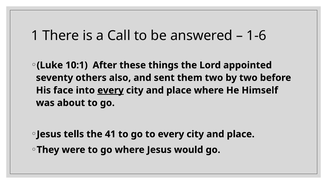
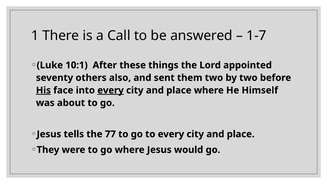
1-6: 1-6 -> 1-7
His underline: none -> present
41: 41 -> 77
